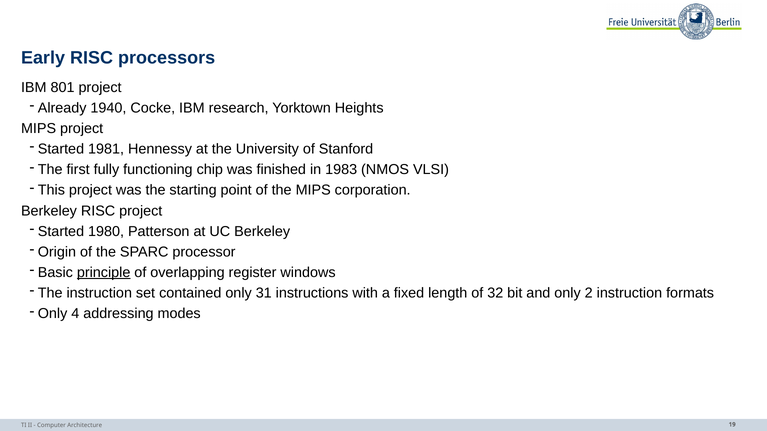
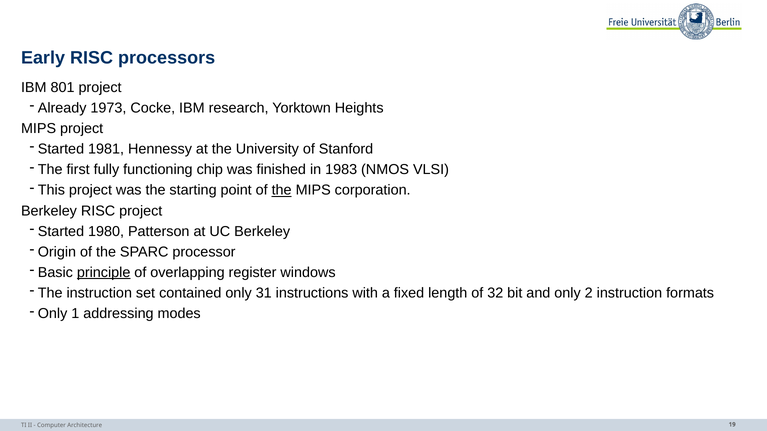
1940: 1940 -> 1973
the at (282, 190) underline: none -> present
4: 4 -> 1
